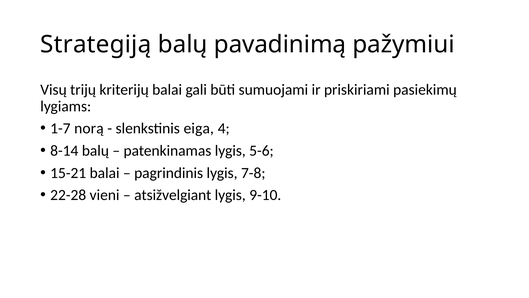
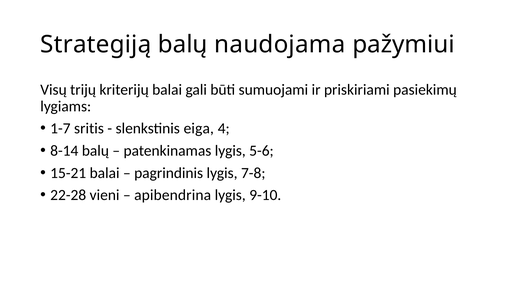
pavadinimą: pavadinimą -> naudojama
norą: norą -> sritis
atsižvelgiant: atsižvelgiant -> apibendrina
